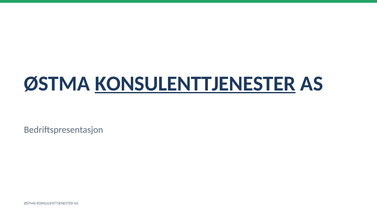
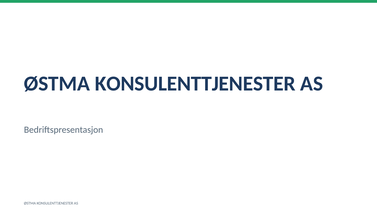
KONSULENTTJENESTER at (195, 84) underline: present -> none
